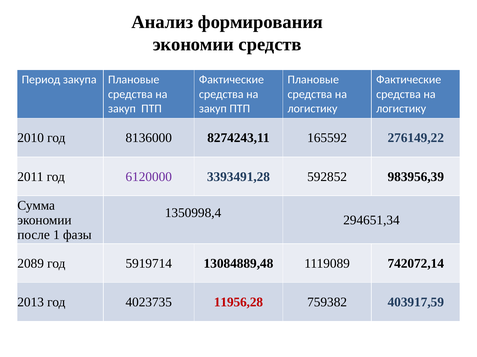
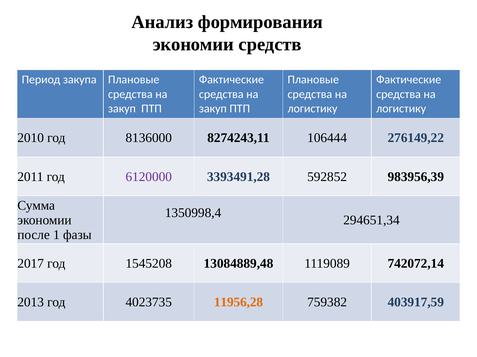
165592: 165592 -> 106444
2089: 2089 -> 2017
5919714: 5919714 -> 1545208
11956,28 colour: red -> orange
